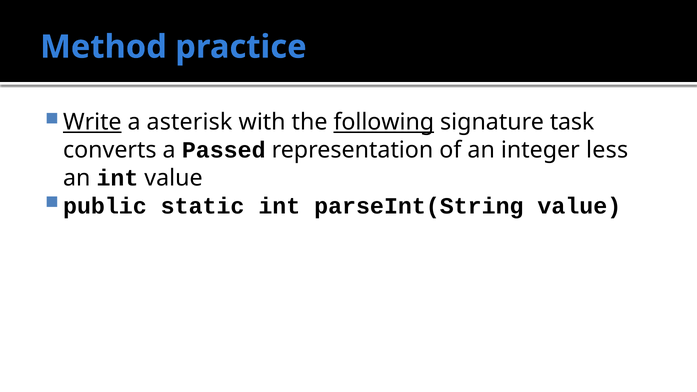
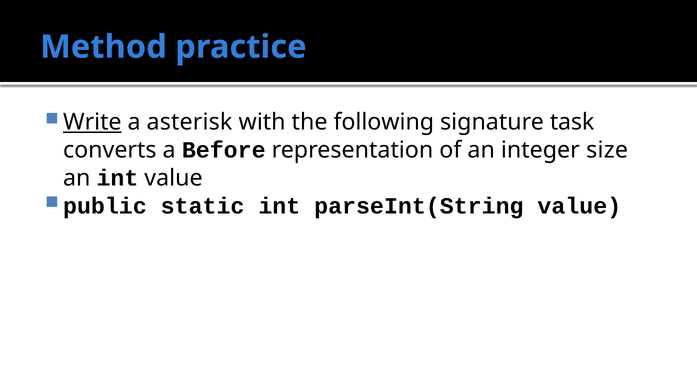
following underline: present -> none
Passed: Passed -> Before
less: less -> size
